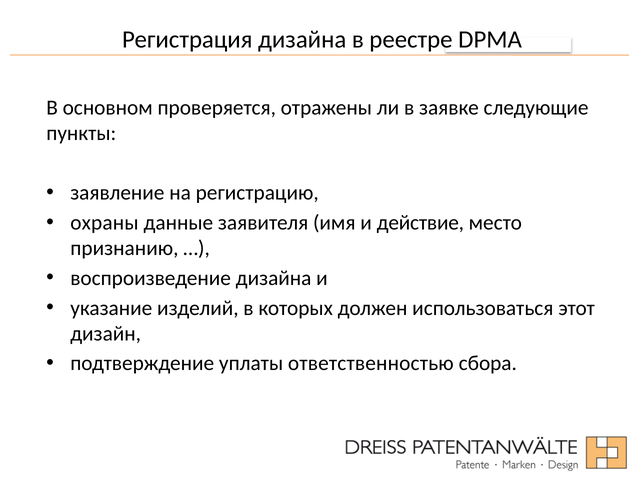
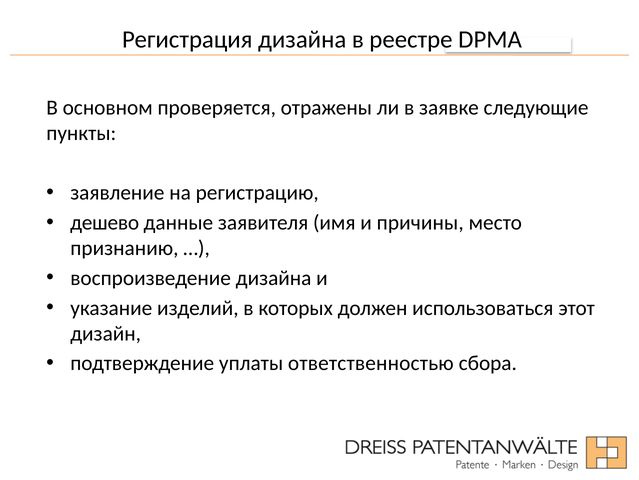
охраны: охраны -> дешево
действие: действие -> причины
